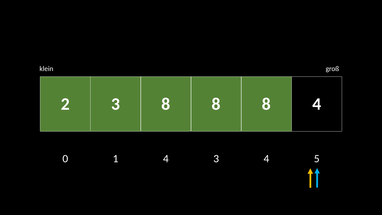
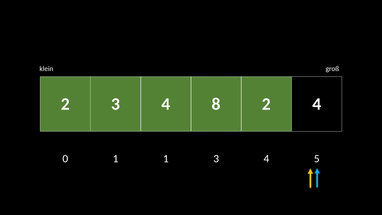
2 3 8: 8 -> 4
8 at (266, 104): 8 -> 2
1 4: 4 -> 1
